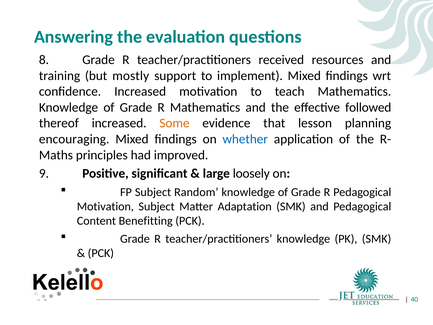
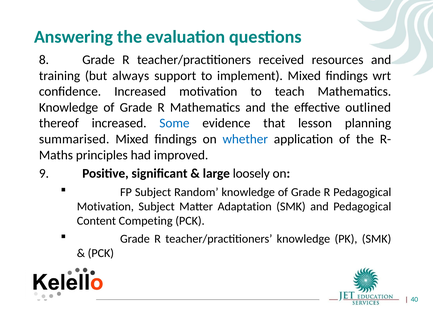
mostly: mostly -> always
followed: followed -> outlined
Some colour: orange -> blue
encouraging: encouraging -> summarised
Benefitting: Benefitting -> Competing
